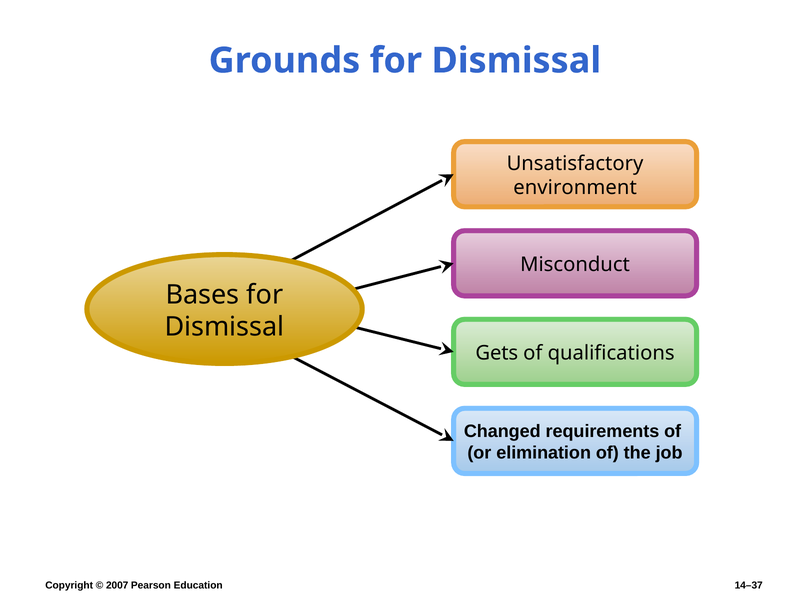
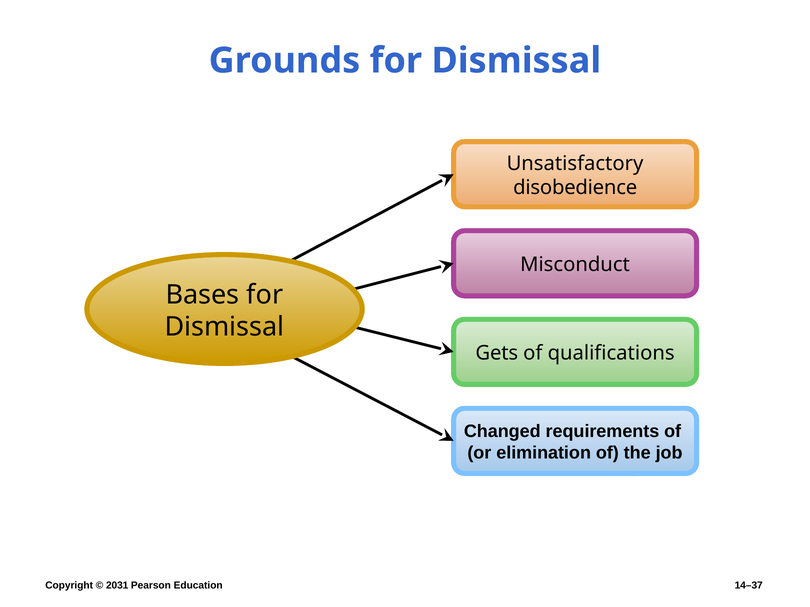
environment: environment -> disobedience
2007: 2007 -> 2031
